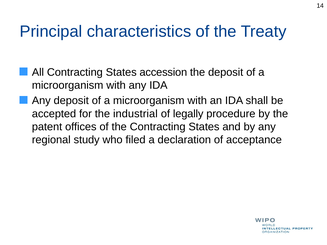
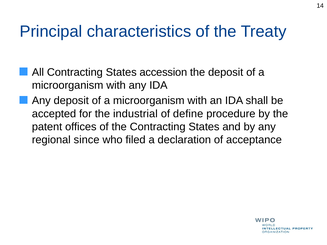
legally: legally -> define
study: study -> since
